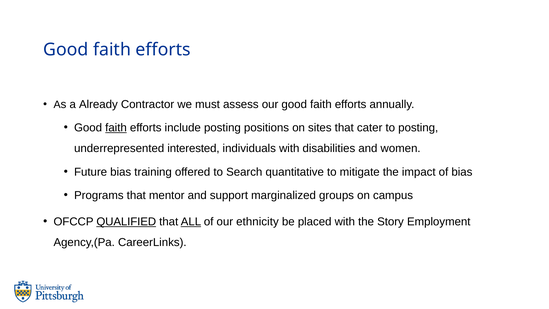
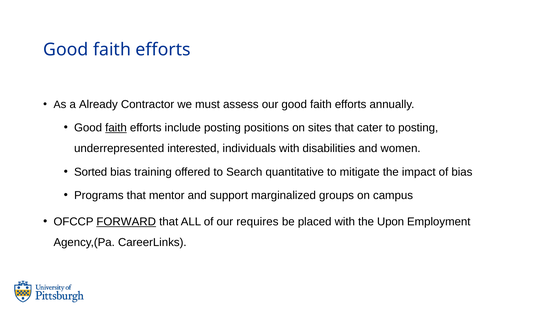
Future: Future -> Sorted
QUALIFIED: QUALIFIED -> FORWARD
ALL underline: present -> none
ethnicity: ethnicity -> requires
Story: Story -> Upon
